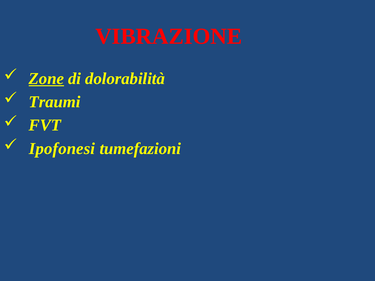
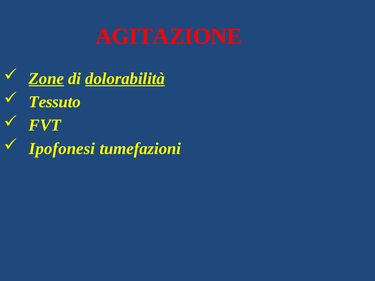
VIBRAZIONE: VIBRAZIONE -> AGITAZIONE
dolorabilità underline: none -> present
Traumi: Traumi -> Tessuto
